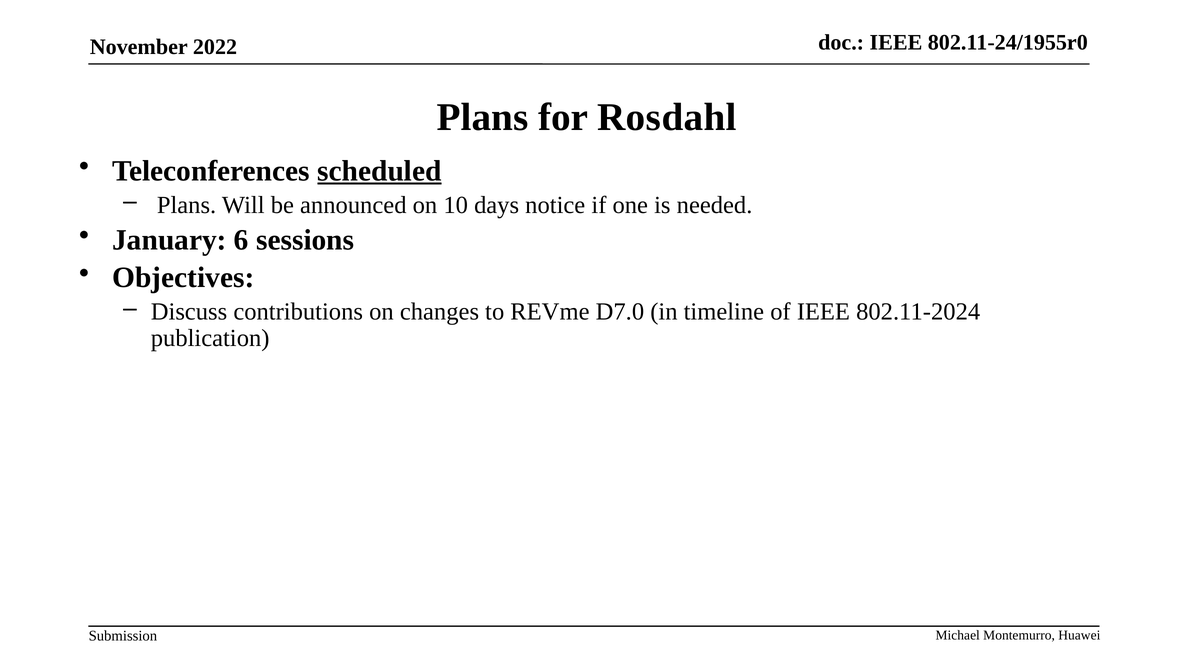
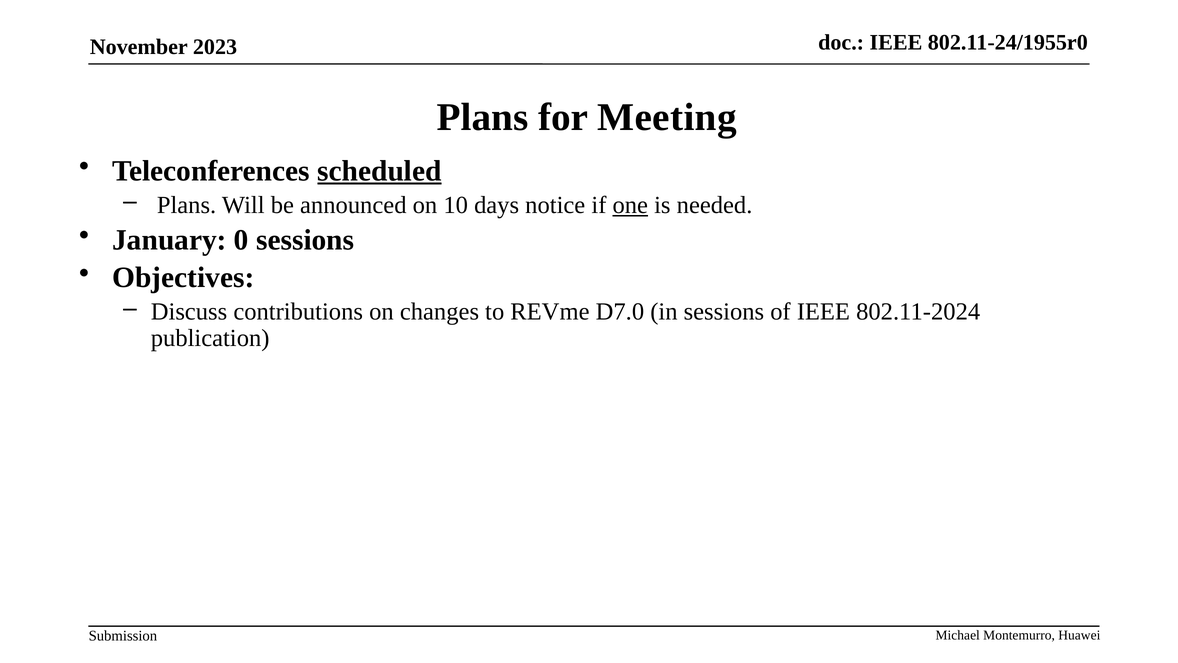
2022: 2022 -> 2023
Rosdahl: Rosdahl -> Meeting
one underline: none -> present
6: 6 -> 0
in timeline: timeline -> sessions
